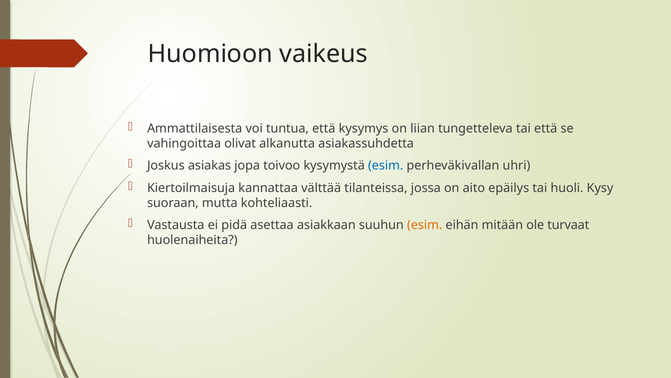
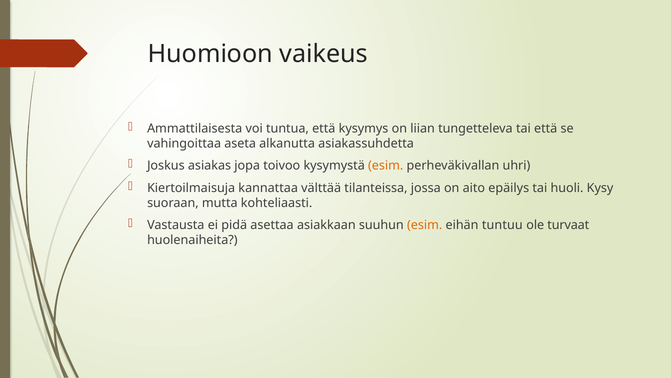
olivat: olivat -> aseta
esim at (386, 166) colour: blue -> orange
mitään: mitään -> tuntuu
